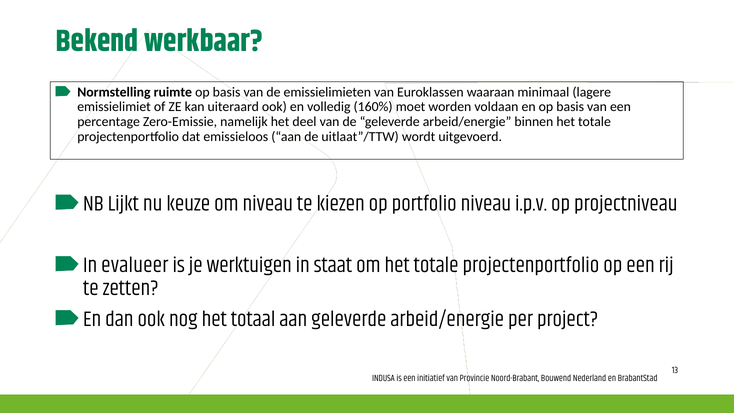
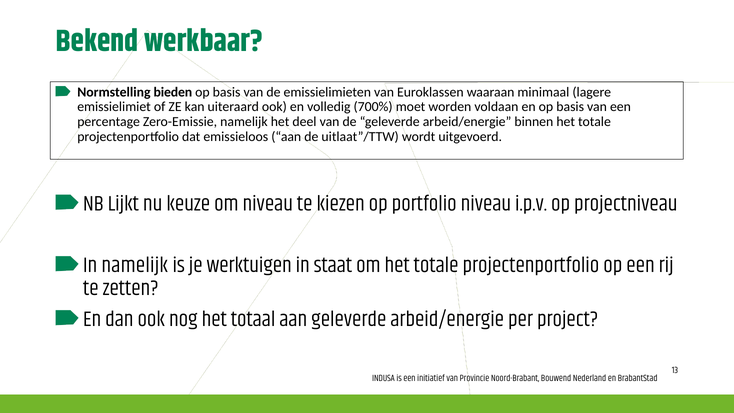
ruimte: ruimte -> bieden
160%: 160% -> 700%
In evalueer: evalueer -> namelijk
